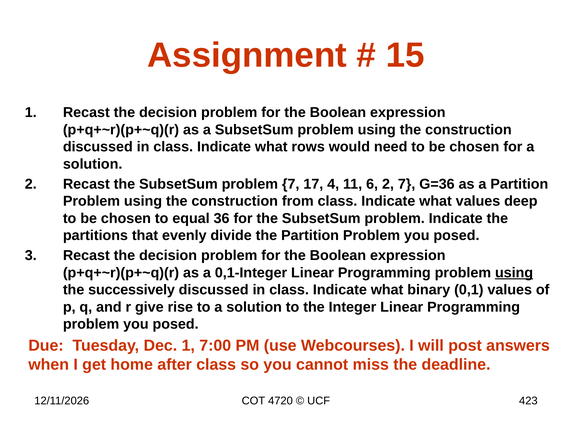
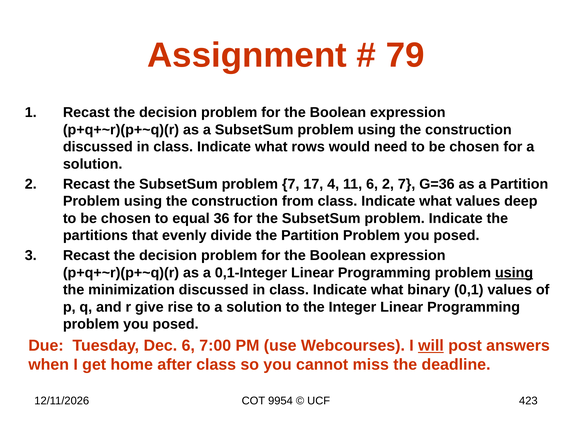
15: 15 -> 79
successively: successively -> minimization
Dec 1: 1 -> 6
will underline: none -> present
4720: 4720 -> 9954
